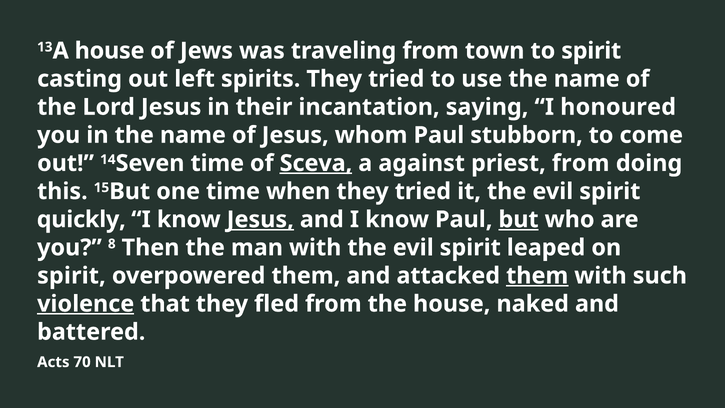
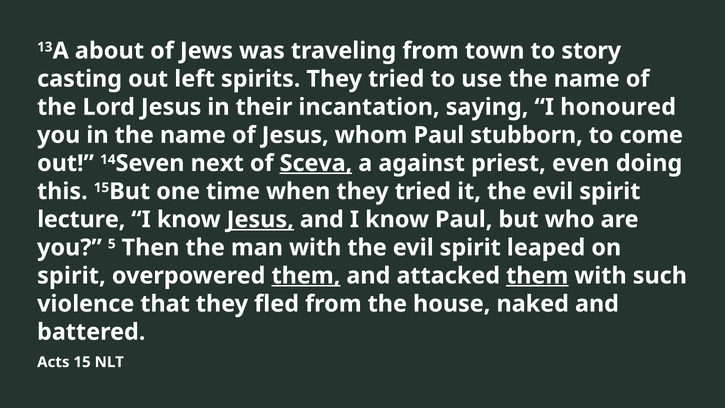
A house: house -> about
to spirit: spirit -> story
time at (217, 163): time -> next
priest from: from -> even
quickly: quickly -> lecture
but at (519, 219) underline: present -> none
8: 8 -> 5
them at (306, 276) underline: none -> present
violence underline: present -> none
Acts 70: 70 -> 15
